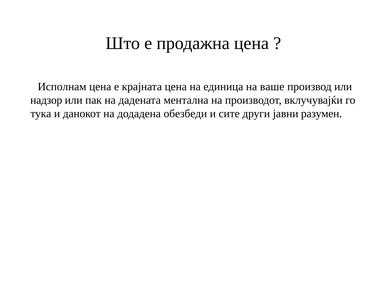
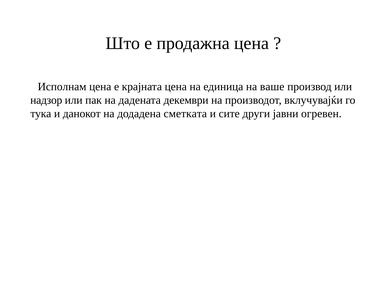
ментална: ментална -> декември
обезбеди: обезбеди -> сметката
разумен: разумен -> огревен
